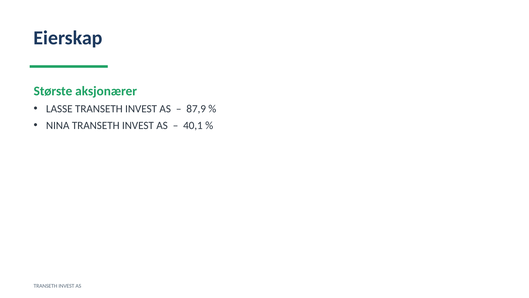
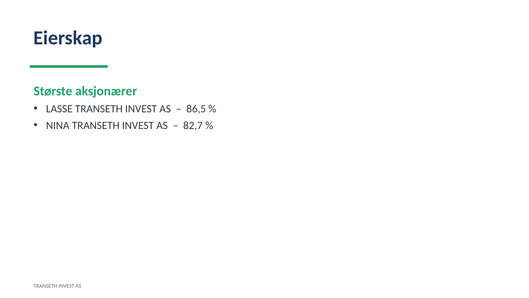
87,9: 87,9 -> 86,5
40,1: 40,1 -> 82,7
